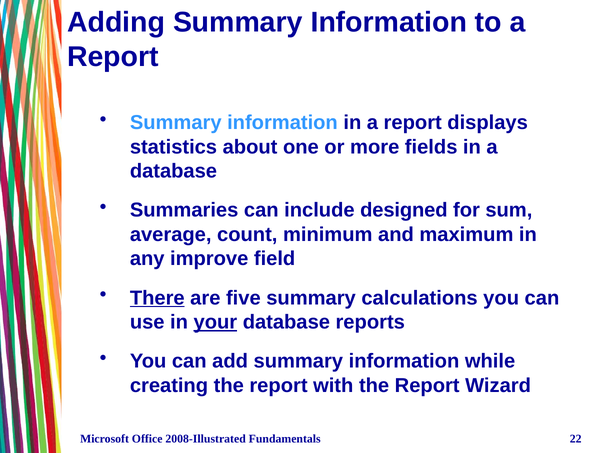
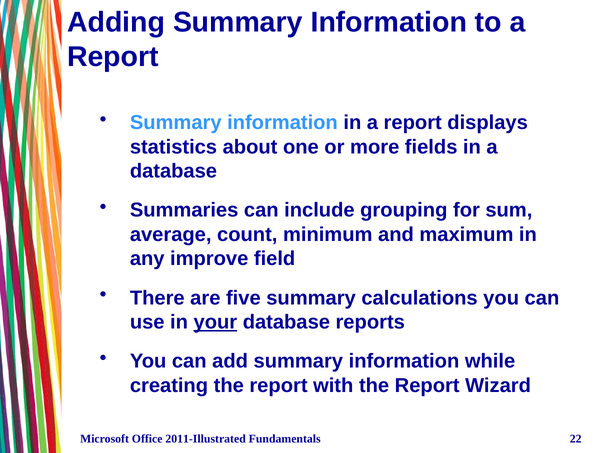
designed: designed -> grouping
There underline: present -> none
2008-Illustrated: 2008-Illustrated -> 2011-Illustrated
